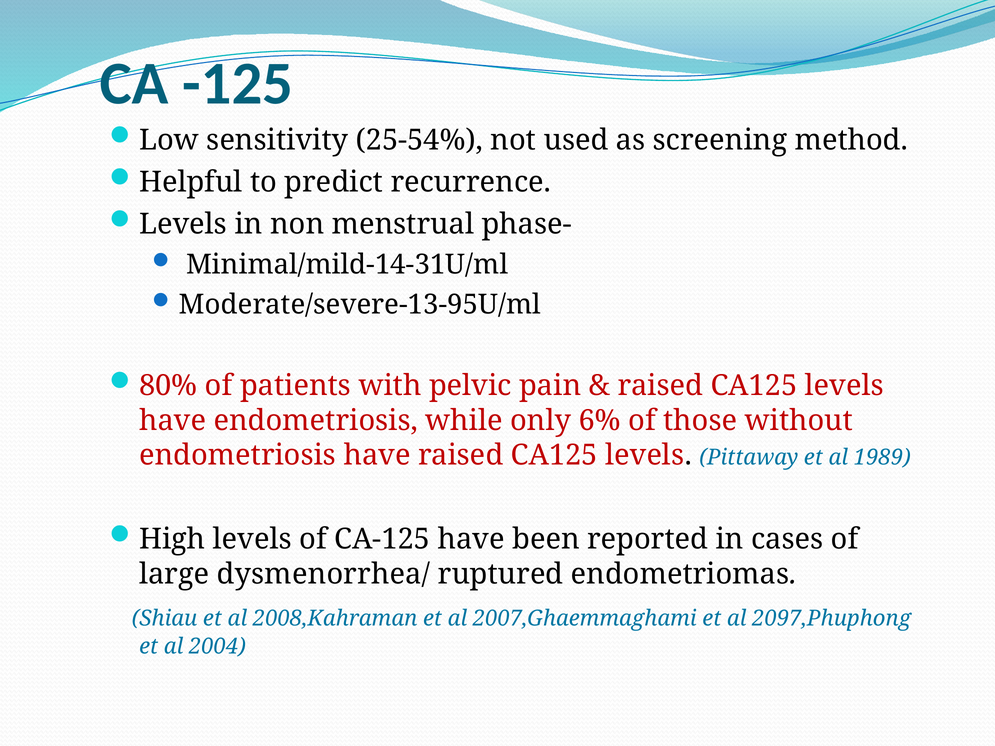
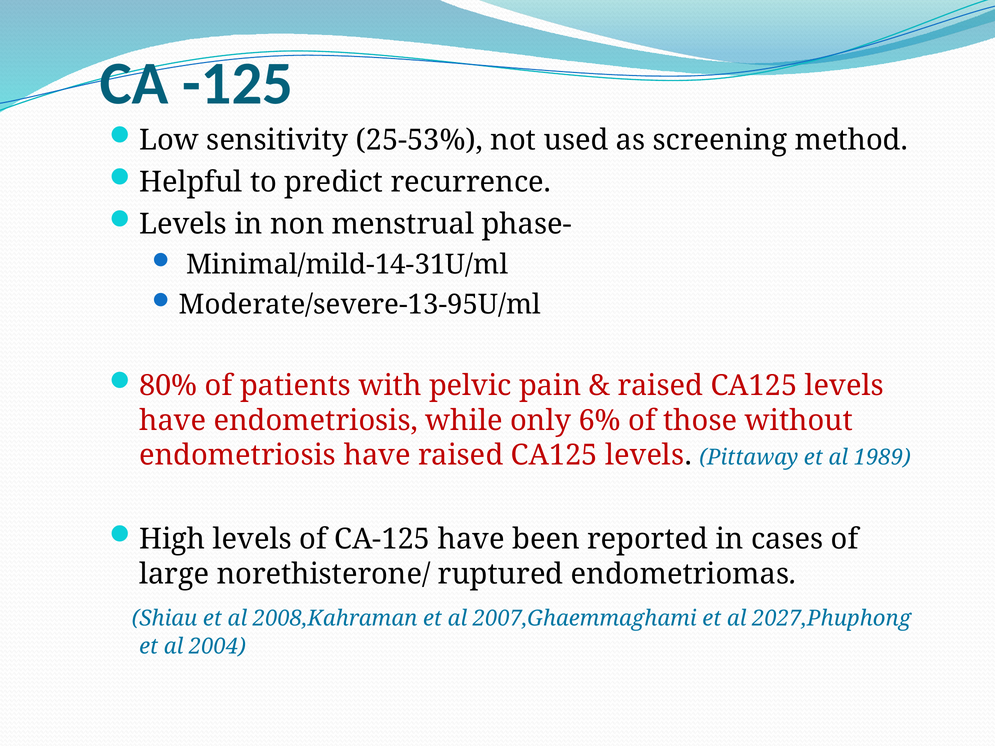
25-54%: 25-54% -> 25-53%
dysmenorrhea/: dysmenorrhea/ -> norethisterone/
2097,Phuphong: 2097,Phuphong -> 2027,Phuphong
